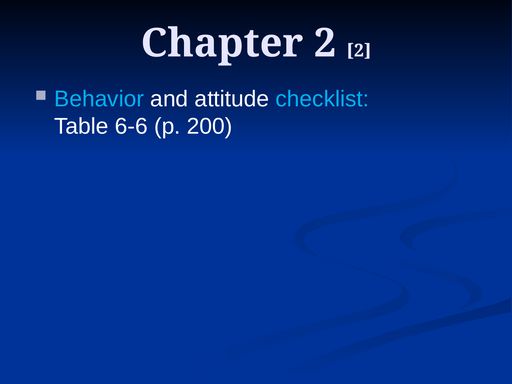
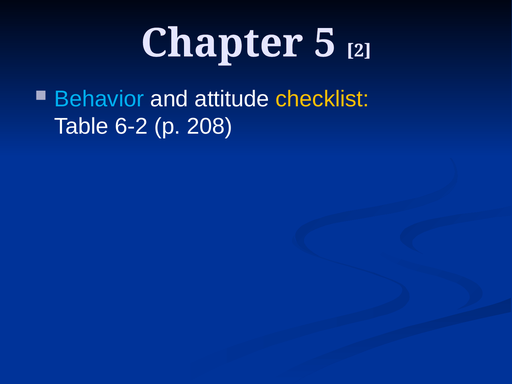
Chapter 2: 2 -> 5
checklist colour: light blue -> yellow
6-6: 6-6 -> 6-2
200: 200 -> 208
